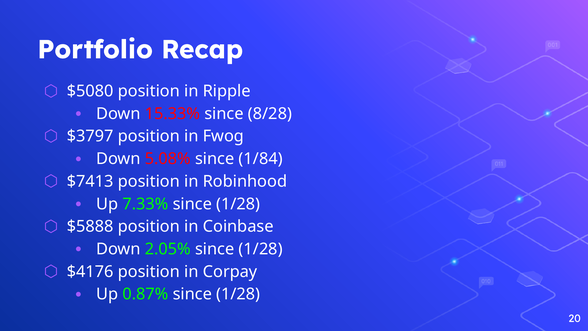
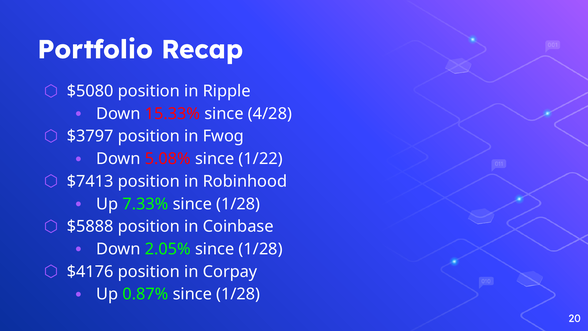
8/28: 8/28 -> 4/28
1/84: 1/84 -> 1/22
